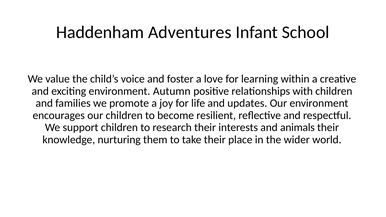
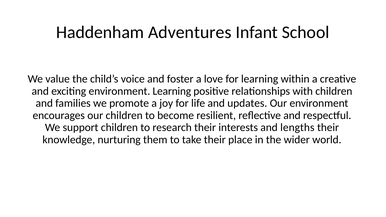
environment Autumn: Autumn -> Learning
animals: animals -> lengths
